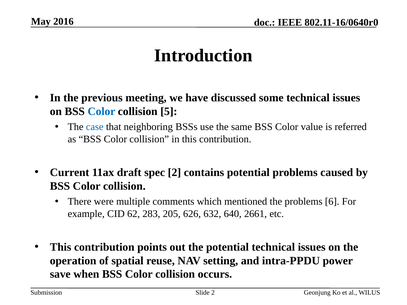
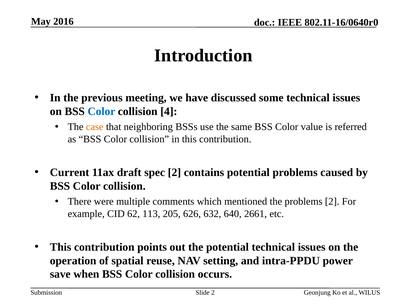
5: 5 -> 4
case colour: blue -> orange
problems 6: 6 -> 2
283: 283 -> 113
